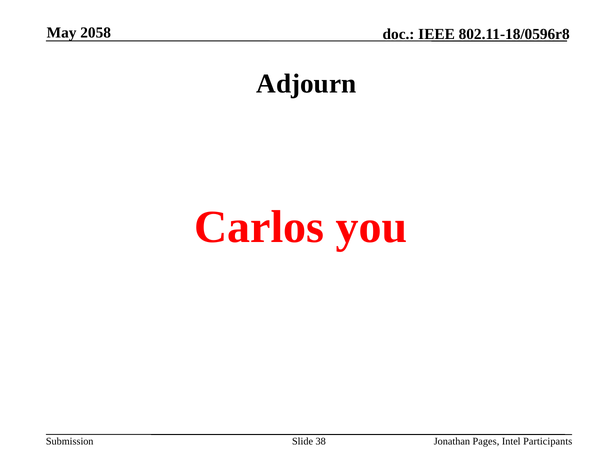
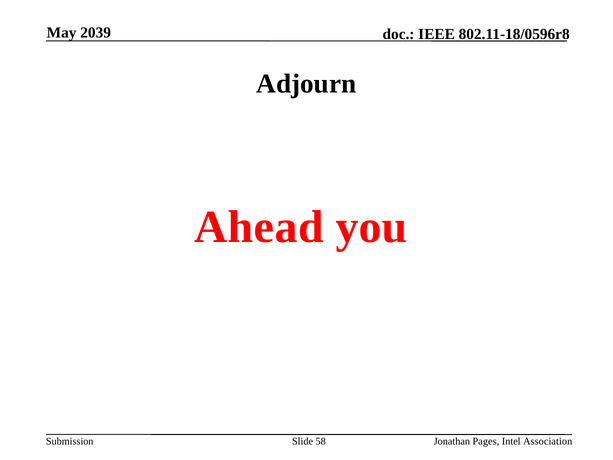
2058: 2058 -> 2039
Carlos: Carlos -> Ahead
38: 38 -> 58
Participants: Participants -> Association
